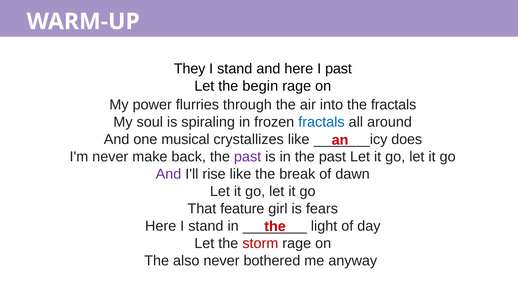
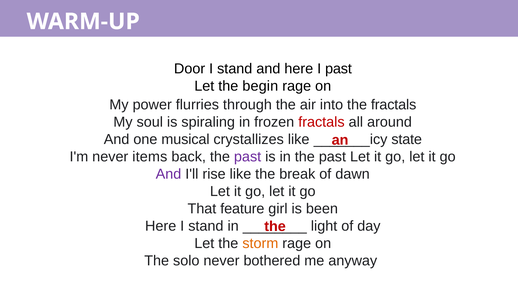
They: They -> Door
fractals at (321, 122) colour: blue -> red
does: does -> state
make: make -> items
fears: fears -> been
storm colour: red -> orange
also: also -> solo
